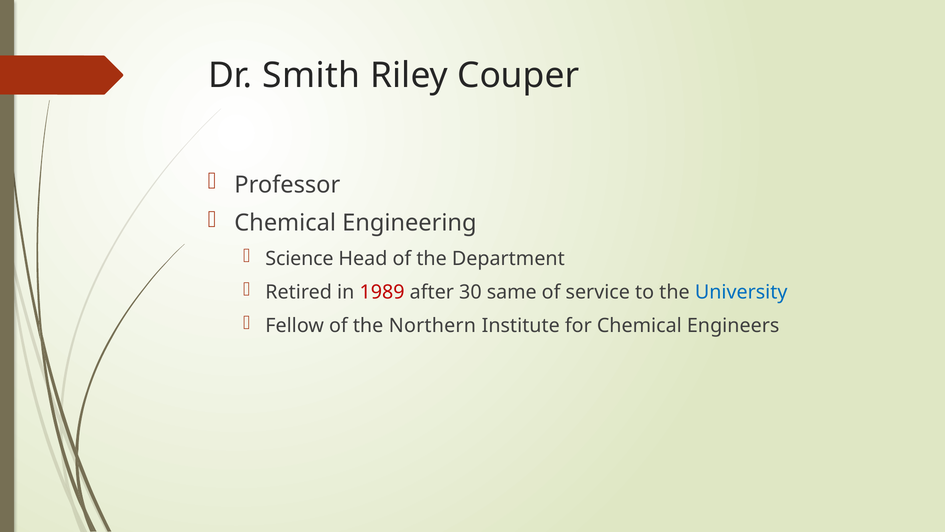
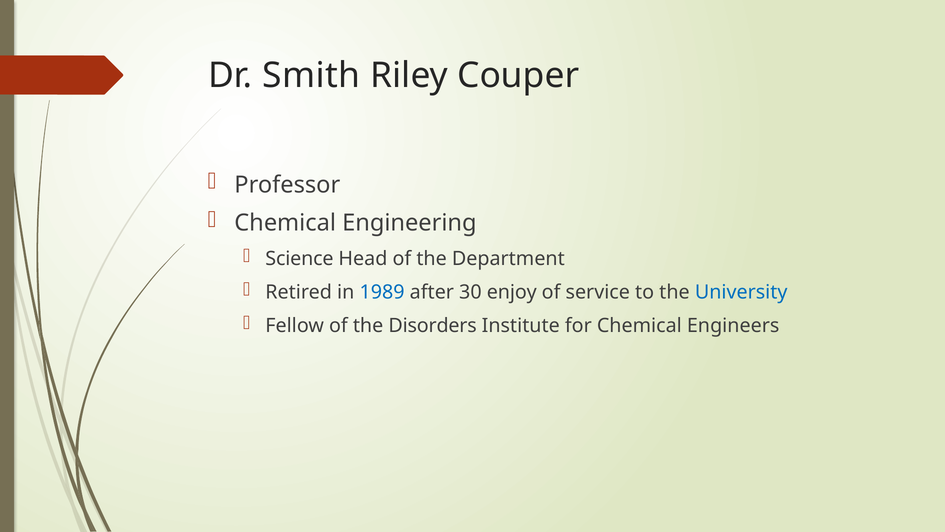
1989 colour: red -> blue
same: same -> enjoy
Northern: Northern -> Disorders
